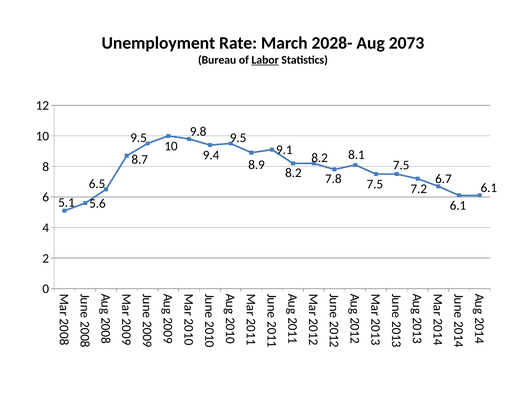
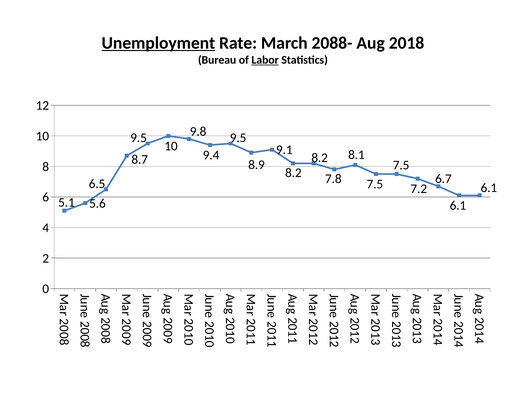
Unemployment underline: none -> present
2028-: 2028- -> 2088-
2073: 2073 -> 2018
